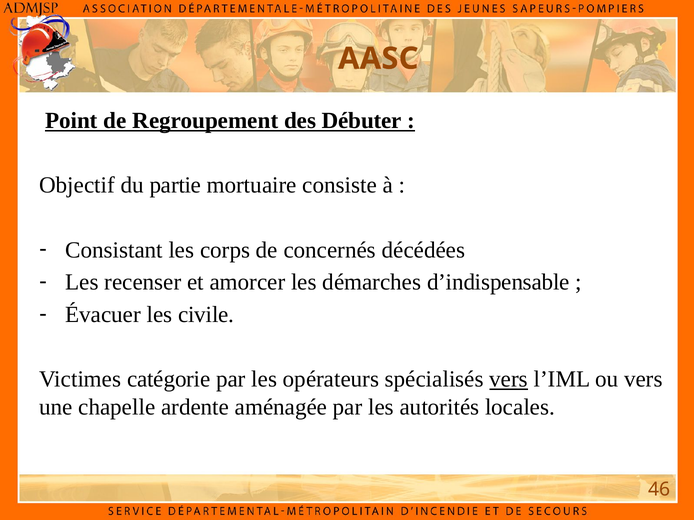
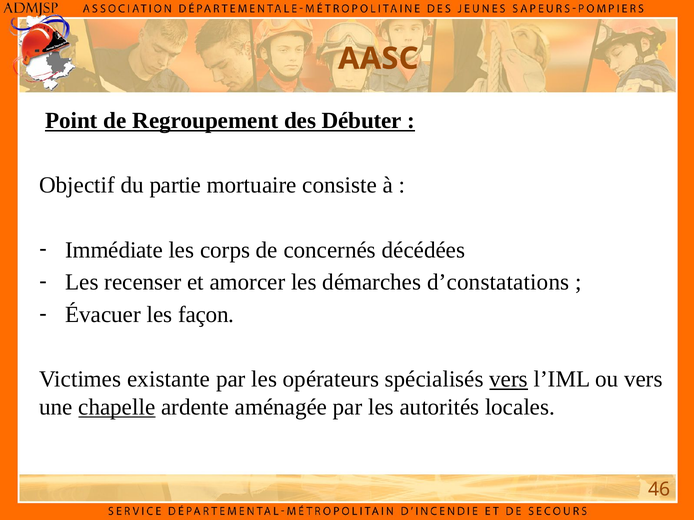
Consistant: Consistant -> Immédiate
d’indispensable: d’indispensable -> d’constatations
civile: civile -> façon
catégorie: catégorie -> existante
chapelle underline: none -> present
